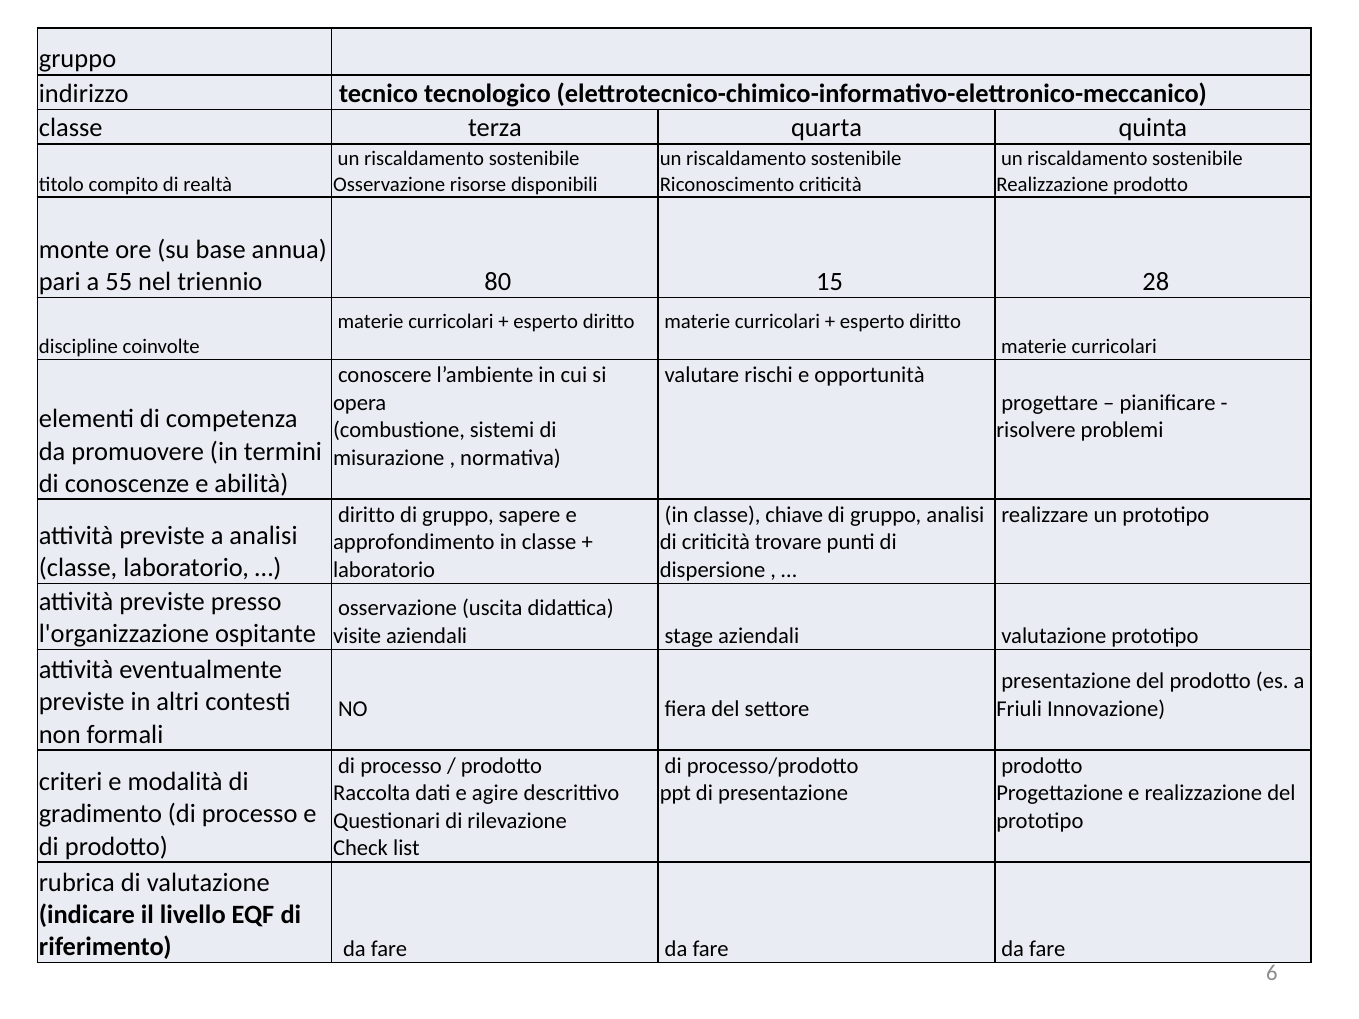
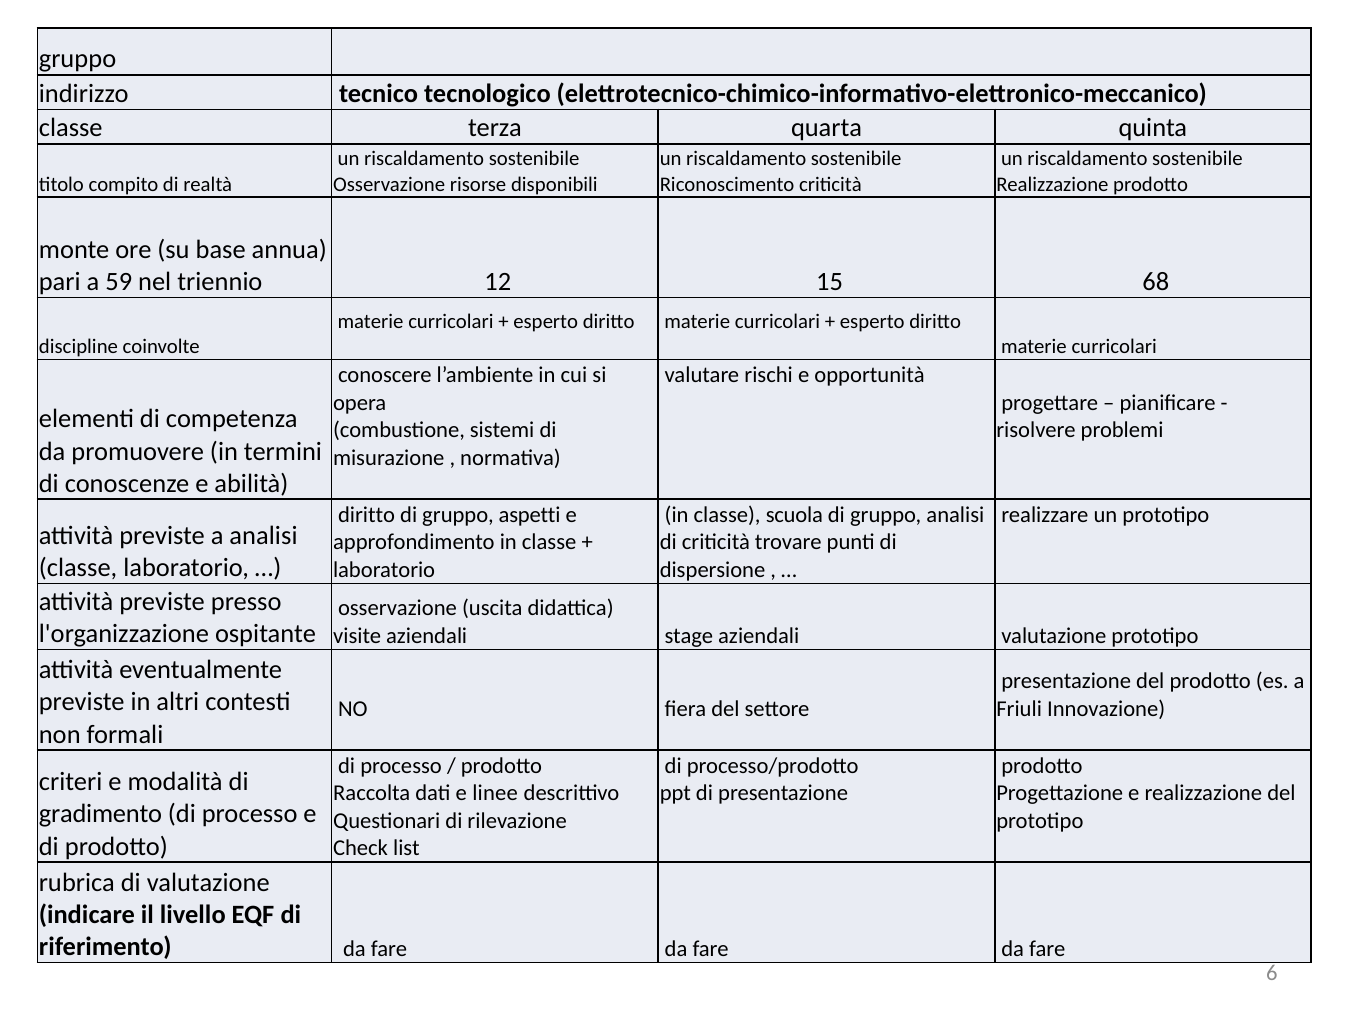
55: 55 -> 59
80: 80 -> 12
28: 28 -> 68
sapere: sapere -> aspetti
chiave: chiave -> scuola
agire: agire -> linee
